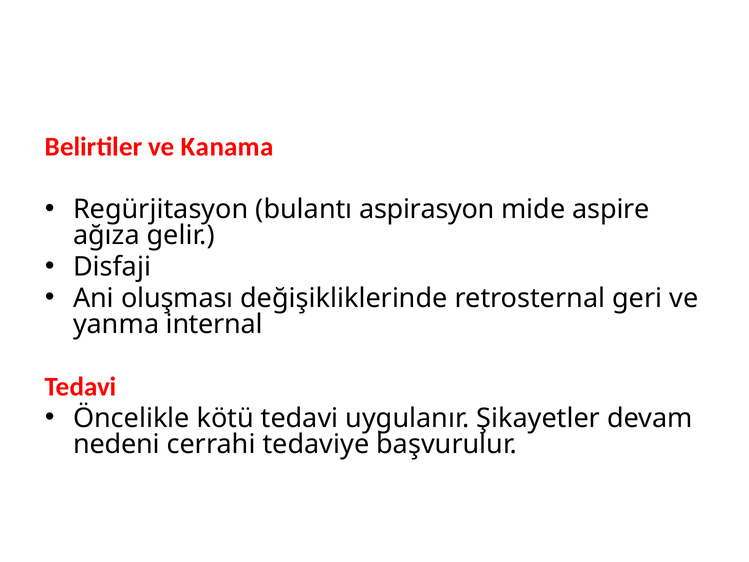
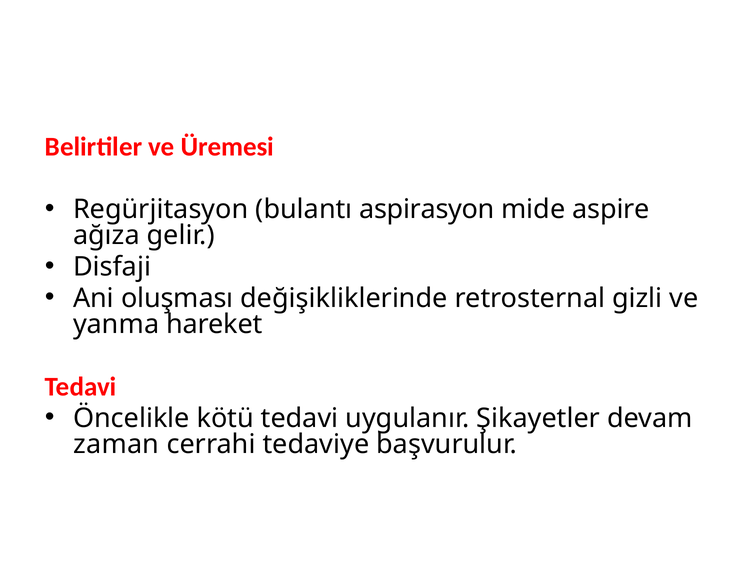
Kanama: Kanama -> Üremesi
geri: geri -> gizli
internal: internal -> hareket
nedeni: nedeni -> zaman
